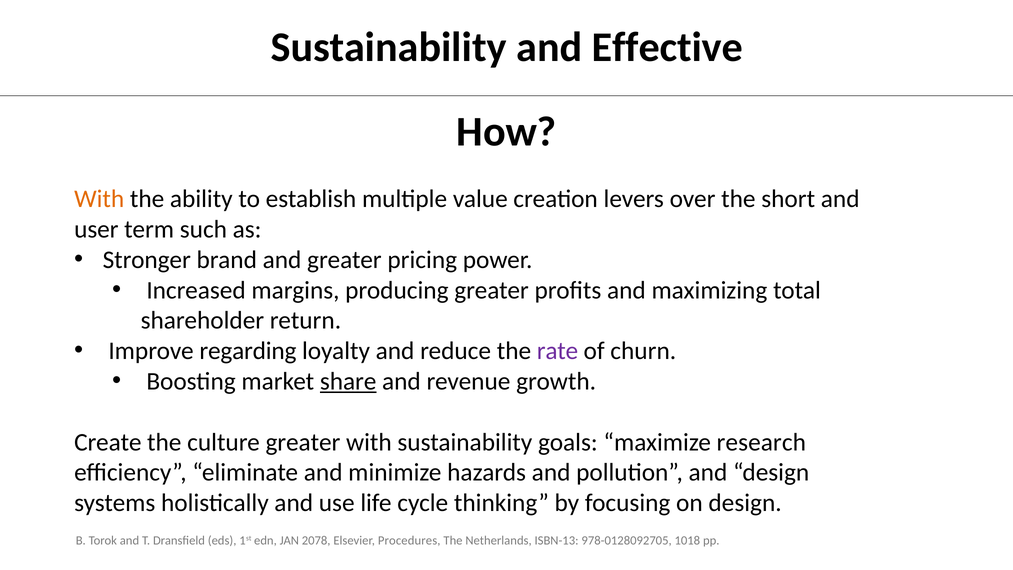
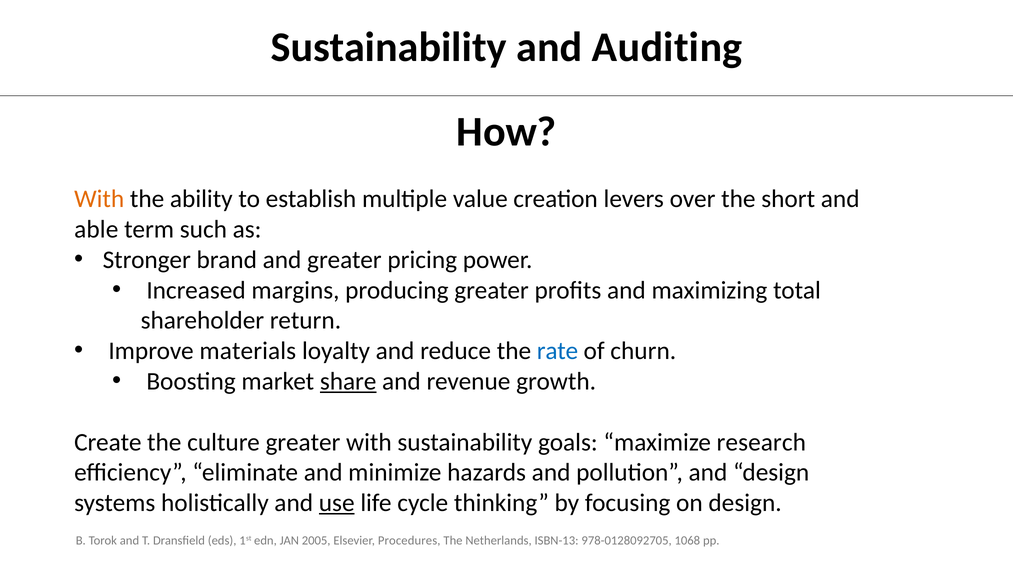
Effective: Effective -> Auditing
user: user -> able
regarding: regarding -> materials
rate colour: purple -> blue
use underline: none -> present
2078: 2078 -> 2005
1018: 1018 -> 1068
